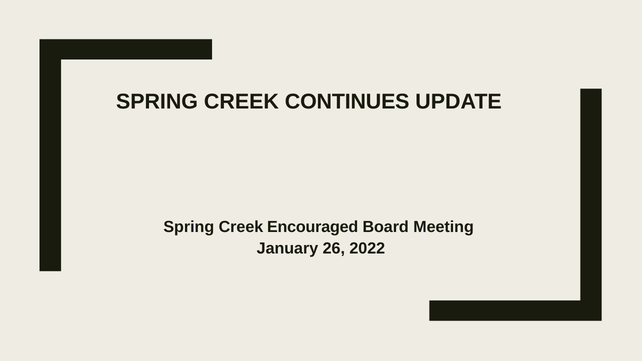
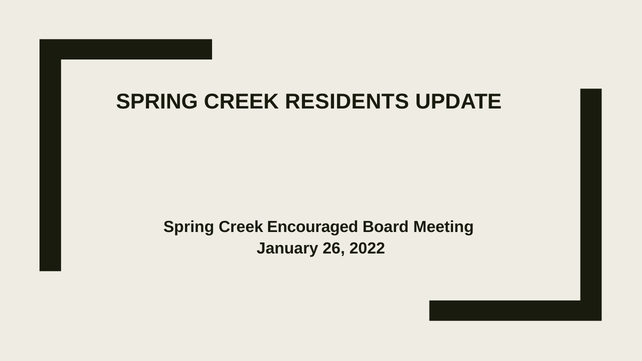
CONTINUES: CONTINUES -> RESIDENTS
